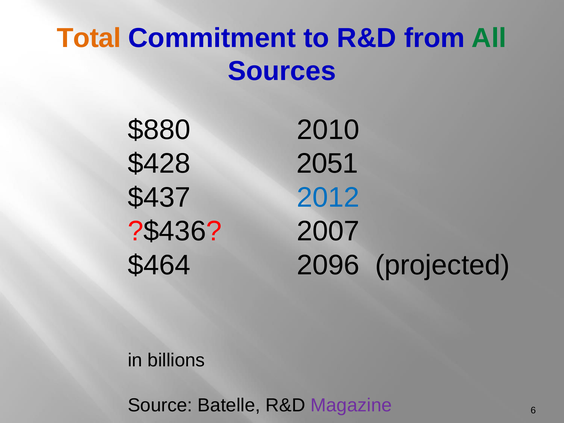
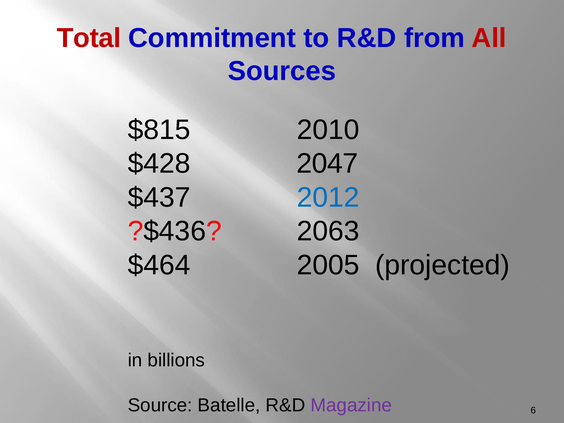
Total colour: orange -> red
All colour: green -> red
$880: $880 -> $815
2051: 2051 -> 2047
2007: 2007 -> 2063
2096: 2096 -> 2005
